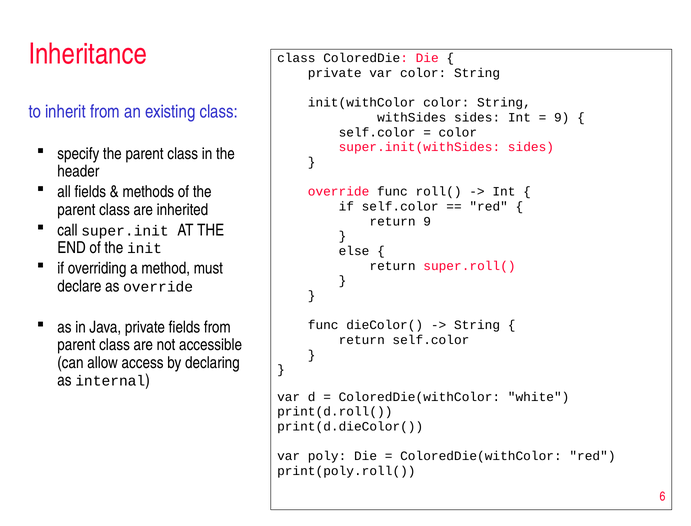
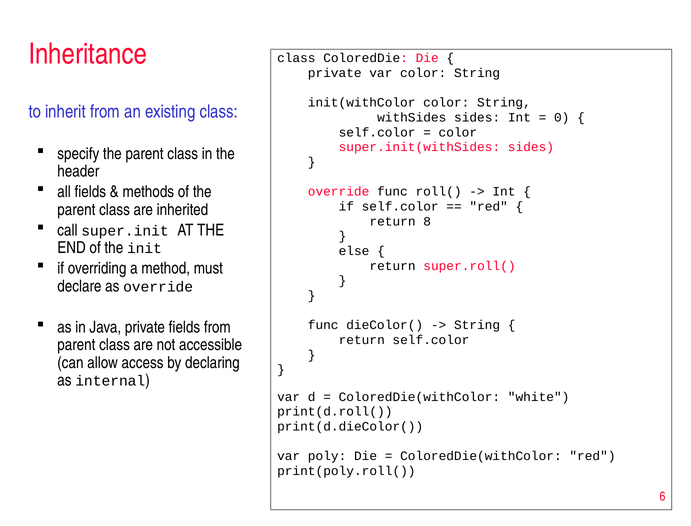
9 at (562, 118): 9 -> 0
return 9: 9 -> 8
